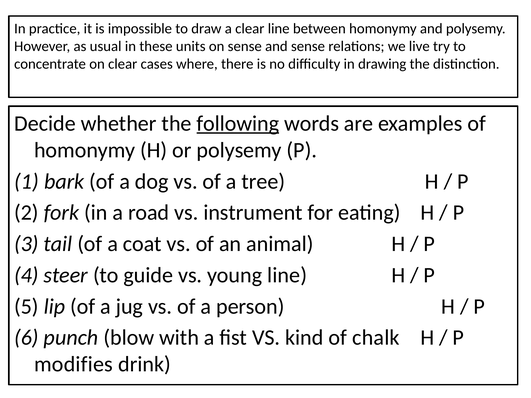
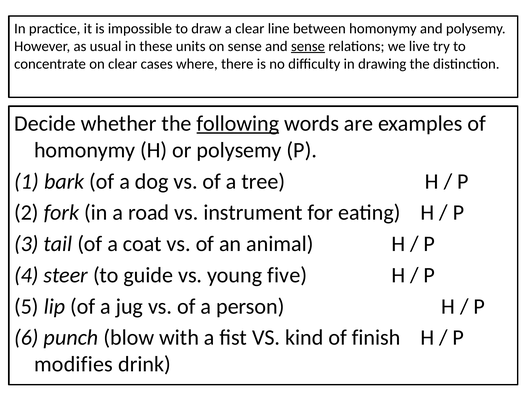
sense at (308, 46) underline: none -> present
young line: line -> five
chalk: chalk -> finish
